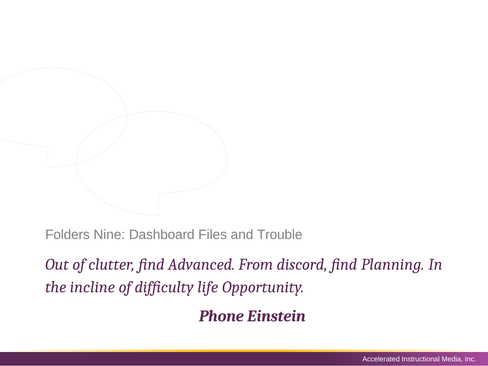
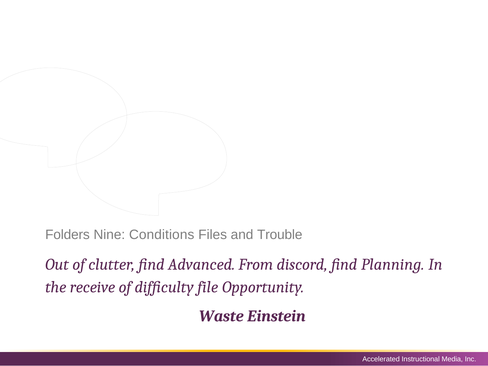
Dashboard: Dashboard -> Conditions
incline: incline -> receive
life: life -> file
Phone: Phone -> Waste
